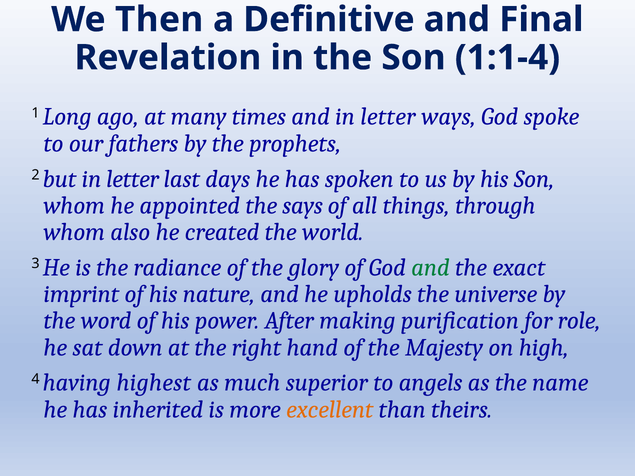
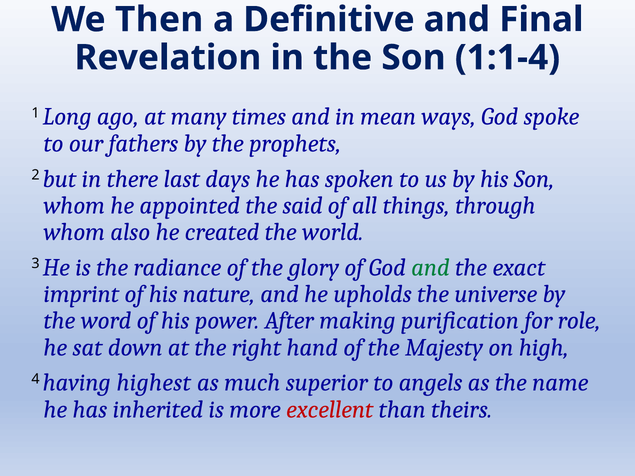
and in letter: letter -> mean
but in letter: letter -> there
says: says -> said
excellent colour: orange -> red
